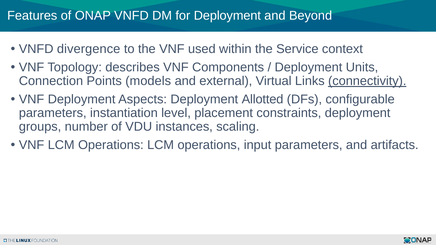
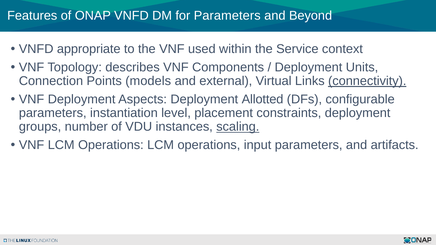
for Deployment: Deployment -> Parameters
divergence: divergence -> appropriate
scaling underline: none -> present
